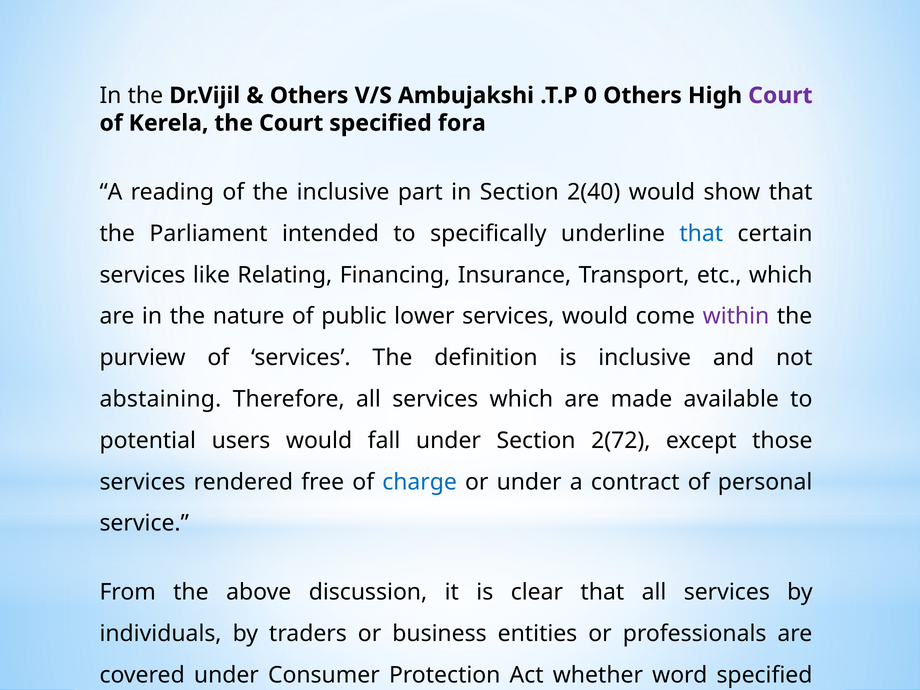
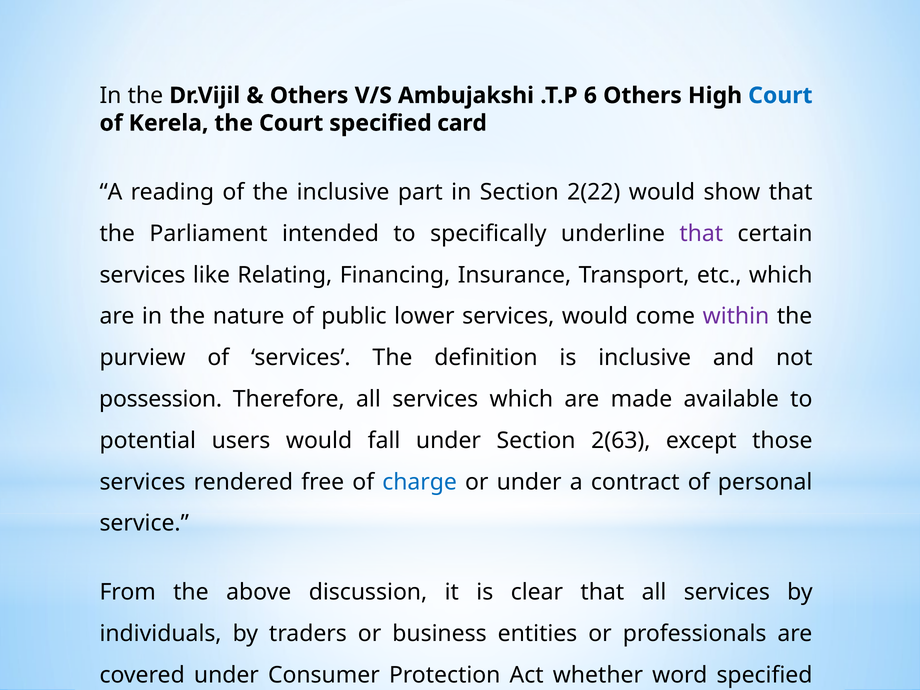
0: 0 -> 6
Court at (780, 96) colour: purple -> blue
fora: fora -> card
2(40: 2(40 -> 2(22
that at (701, 234) colour: blue -> purple
abstaining: abstaining -> possession
2(72: 2(72 -> 2(63
